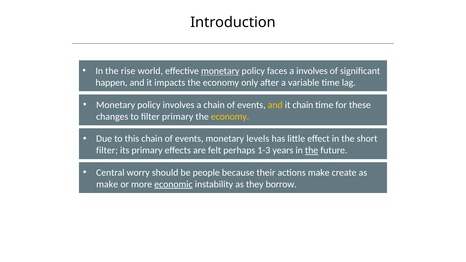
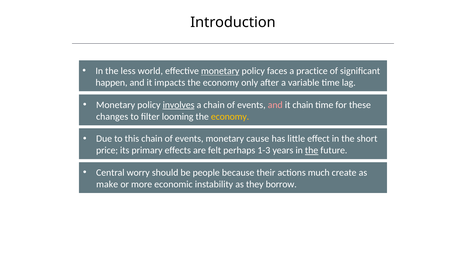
rise: rise -> less
a involves: involves -> practice
involves at (179, 105) underline: none -> present
and at (275, 105) colour: yellow -> pink
filter primary: primary -> looming
levels: levels -> cause
filter at (107, 151): filter -> price
actions make: make -> much
economic underline: present -> none
